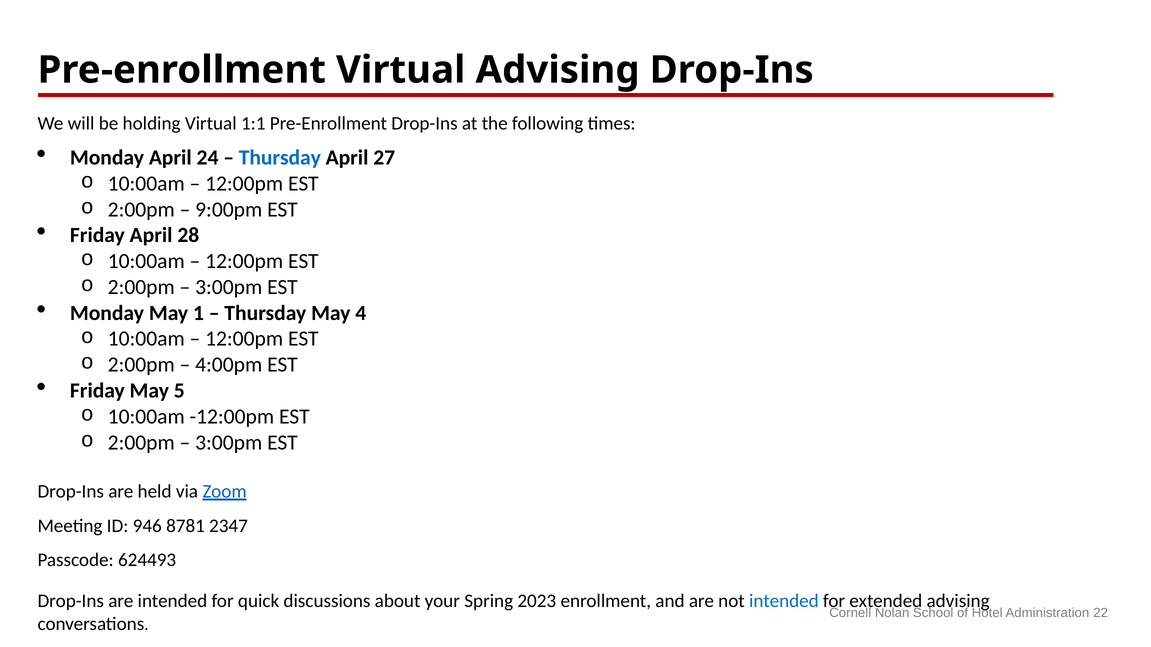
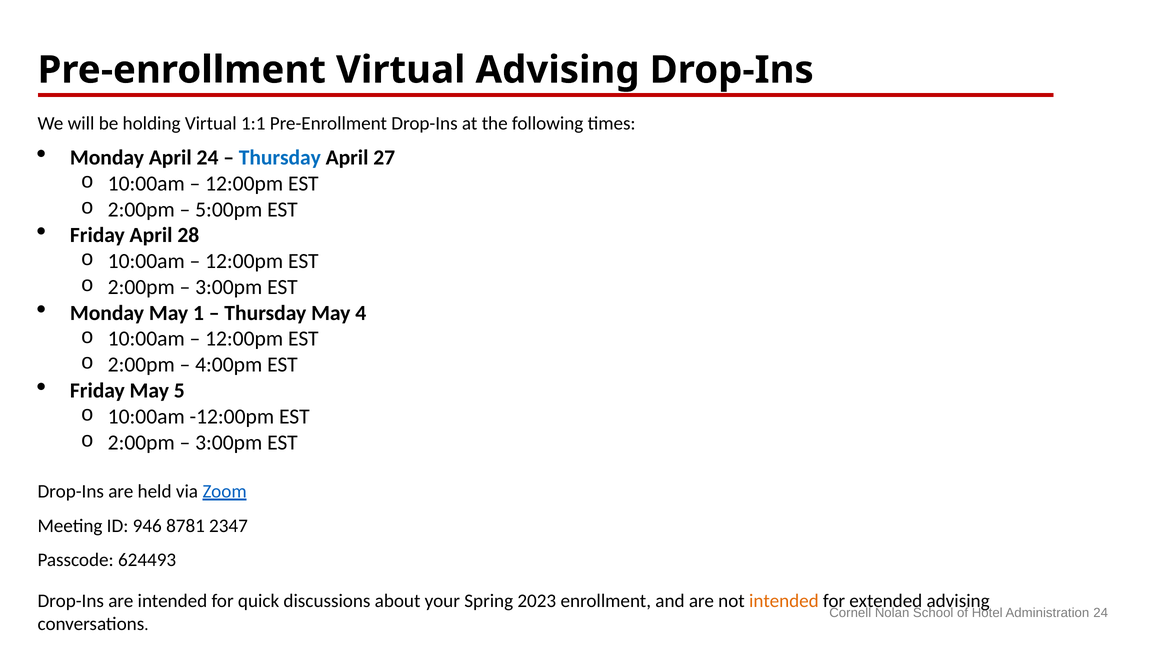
9:00pm: 9:00pm -> 5:00pm
intended at (784, 601) colour: blue -> orange
Administration 22: 22 -> 24
